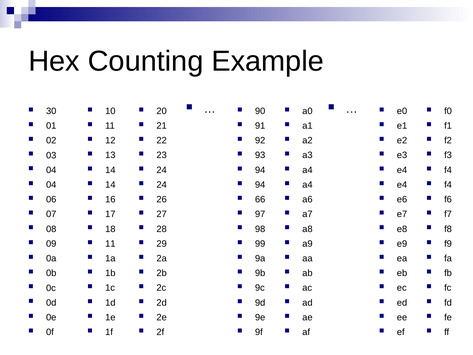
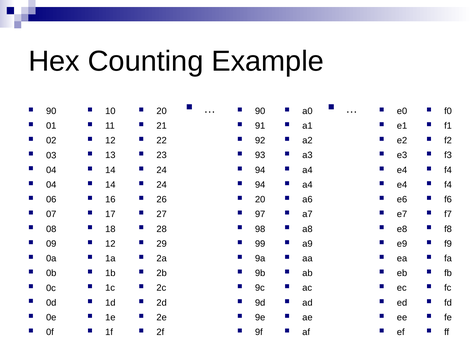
30 at (51, 111): 30 -> 90
66 at (260, 199): 66 -> 20
11 at (110, 244): 11 -> 12
